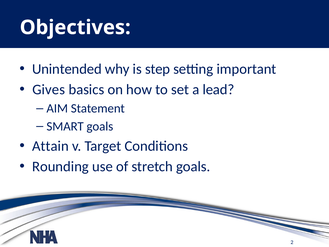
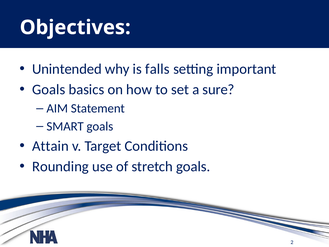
step: step -> falls
Gives at (49, 90): Gives -> Goals
lead: lead -> sure
